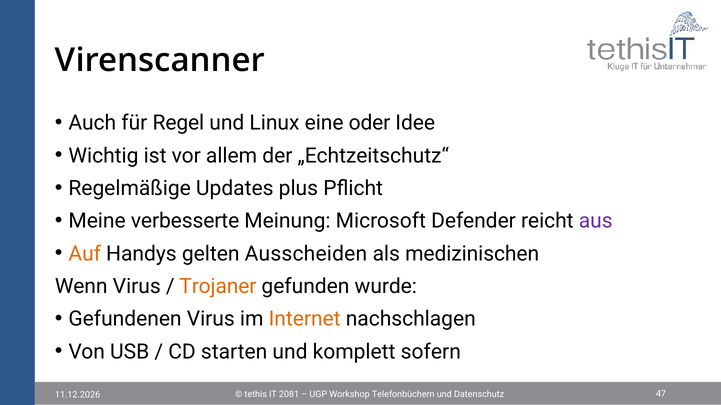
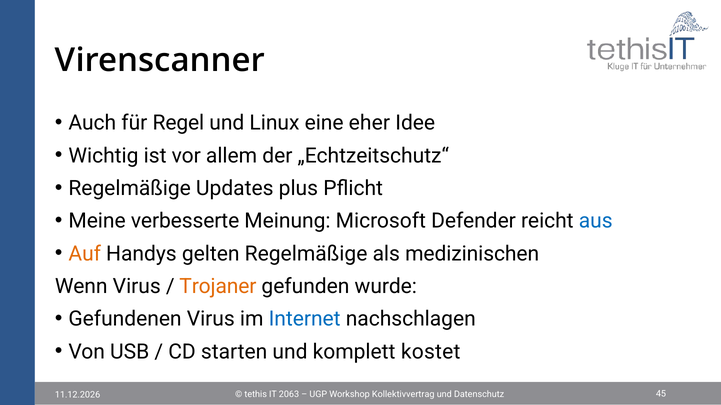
oder: oder -> eher
aus colour: purple -> blue
gelten Ausscheiden: Ausscheiden -> Regelmäßige
Internet colour: orange -> blue
sofern: sofern -> kostet
2081: 2081 -> 2063
Telefonbüchern: Telefonbüchern -> Kollektivvertrag
47: 47 -> 45
